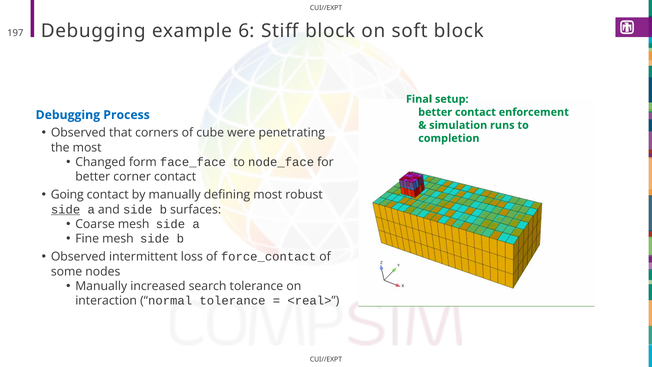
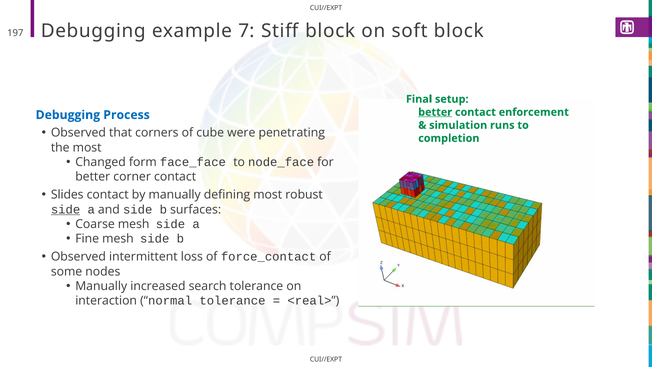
6: 6 -> 7
better at (435, 112) underline: none -> present
Going: Going -> Slides
